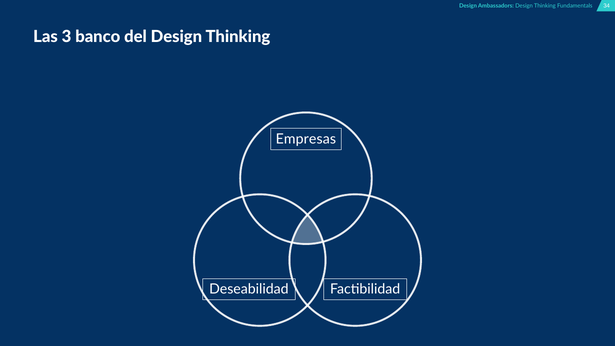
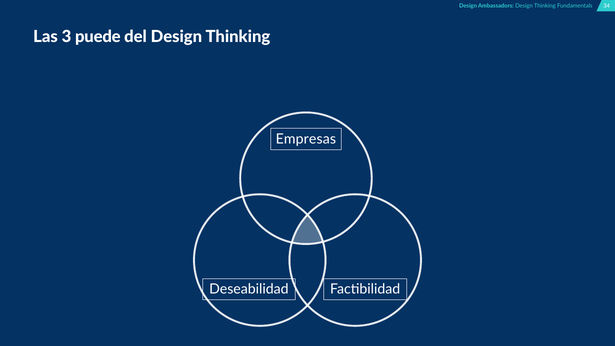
banco: banco -> puede
